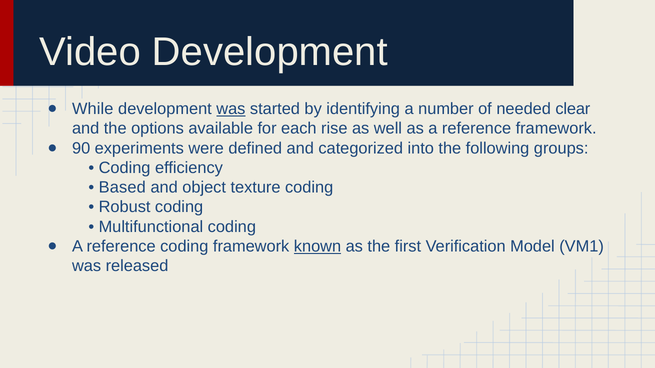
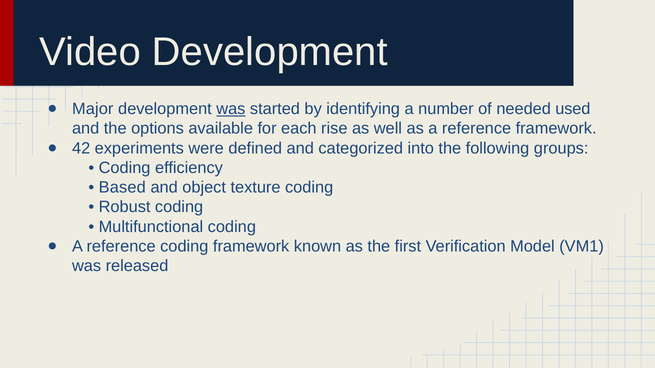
While: While -> Major
clear: clear -> used
90: 90 -> 42
known underline: present -> none
